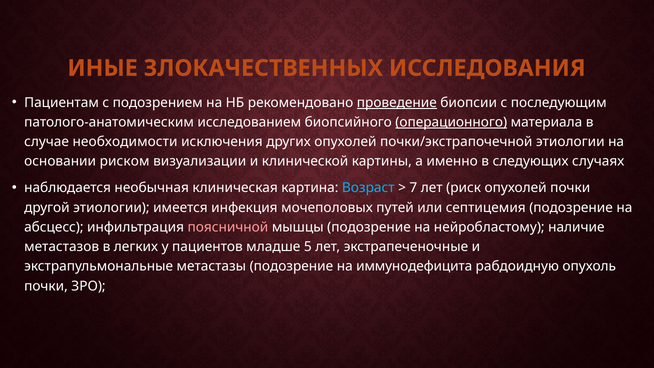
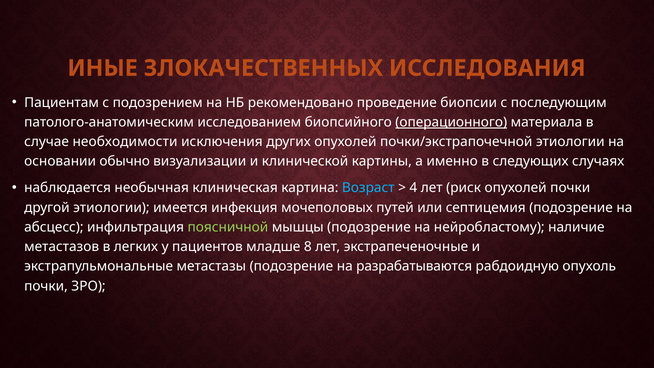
проведение underline: present -> none
риском: риском -> обычно
7: 7 -> 4
поясничной colour: pink -> light green
5: 5 -> 8
иммунодефицита: иммунодефицита -> разрабатываются
